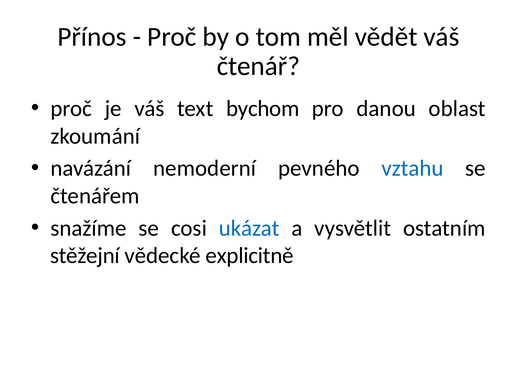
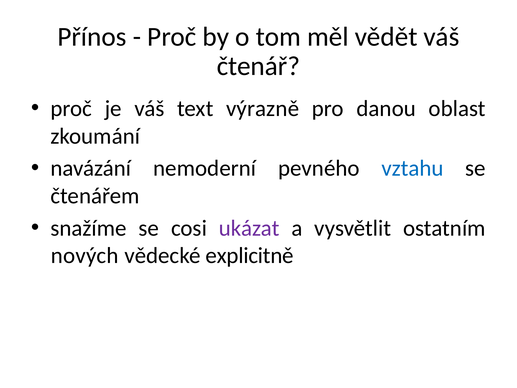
bychom: bychom -> výrazně
ukázat colour: blue -> purple
stěžejní: stěžejní -> nových
